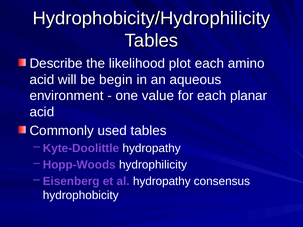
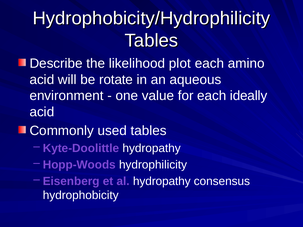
begin: begin -> rotate
planar: planar -> ideally
